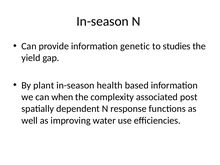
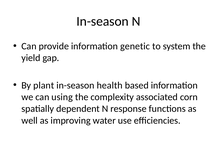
studies: studies -> system
when: when -> using
post: post -> corn
